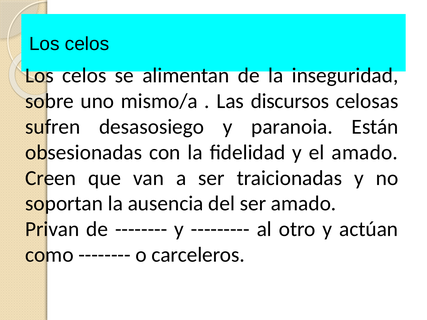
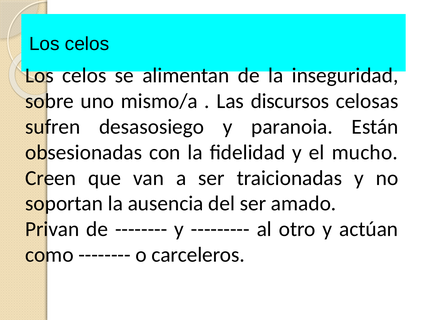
el amado: amado -> mucho
